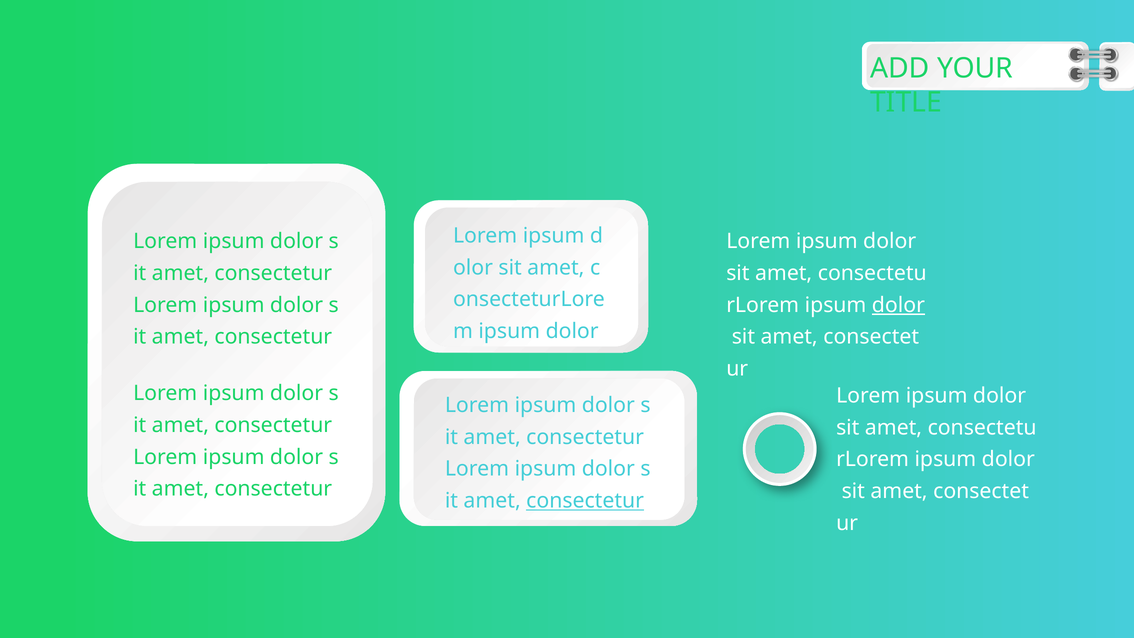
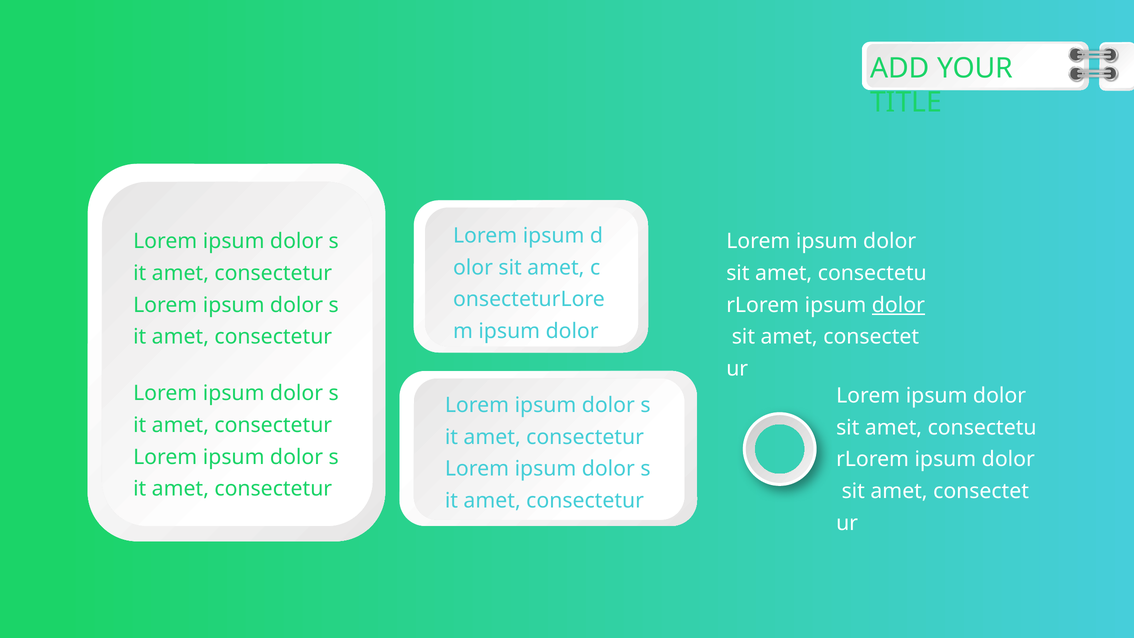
consectetur at (585, 501) underline: present -> none
